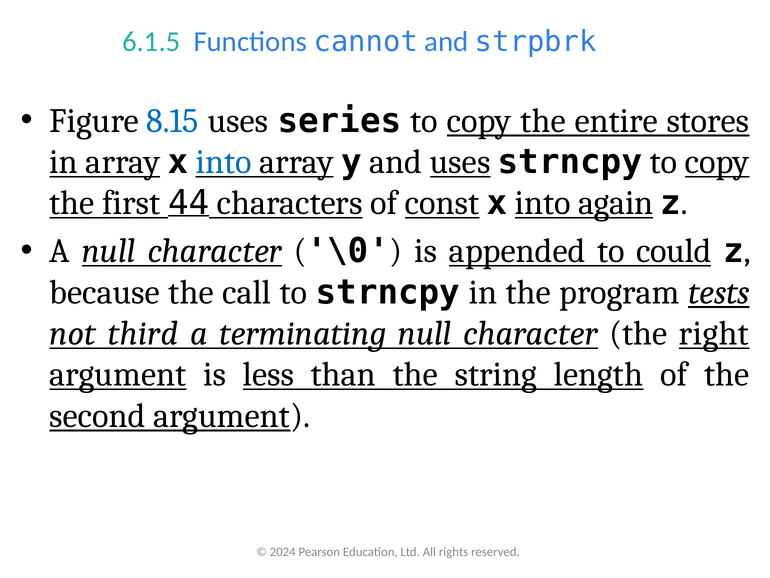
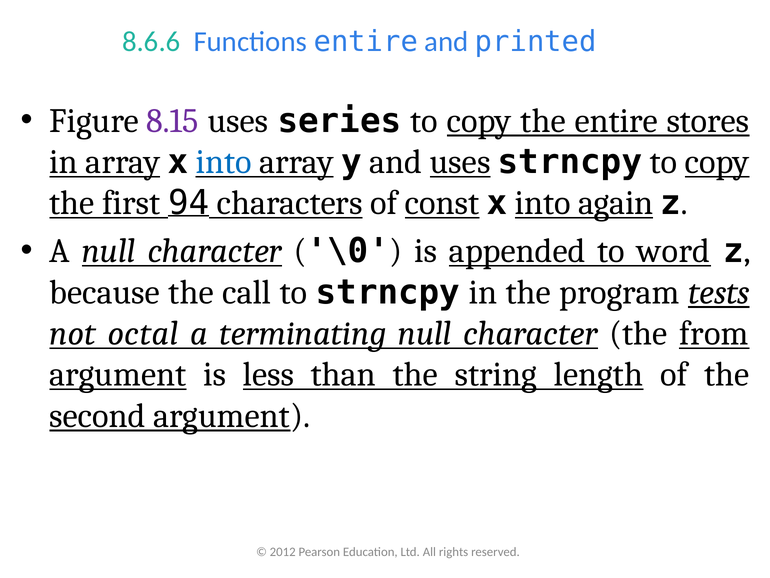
6.1.5: 6.1.5 -> 8.6.6
Functions cannot: cannot -> entire
strpbrk: strpbrk -> printed
8.15 colour: blue -> purple
44: 44 -> 94
could: could -> word
third: third -> octal
right: right -> from
2024: 2024 -> 2012
